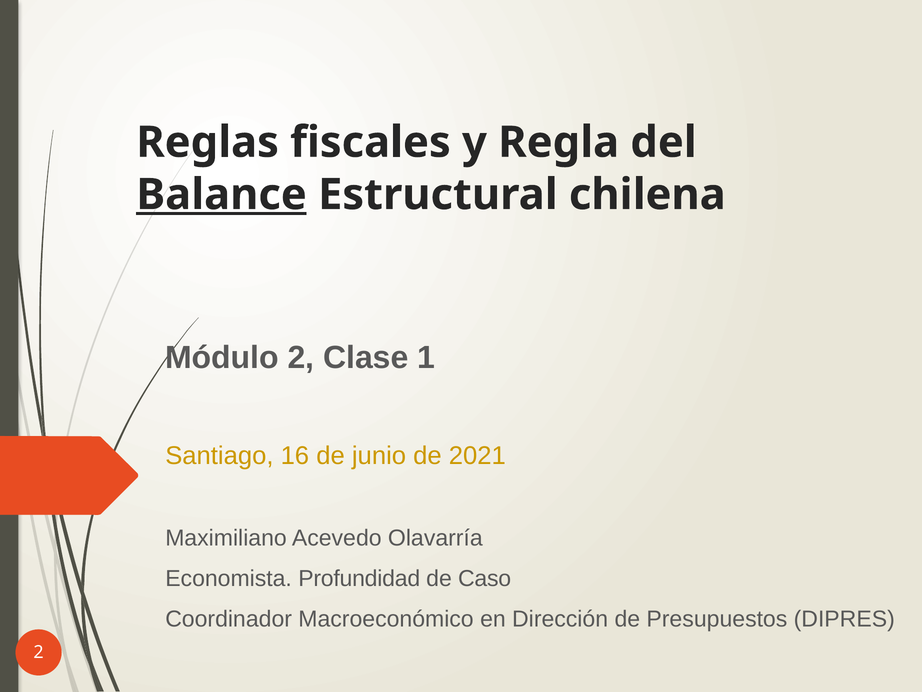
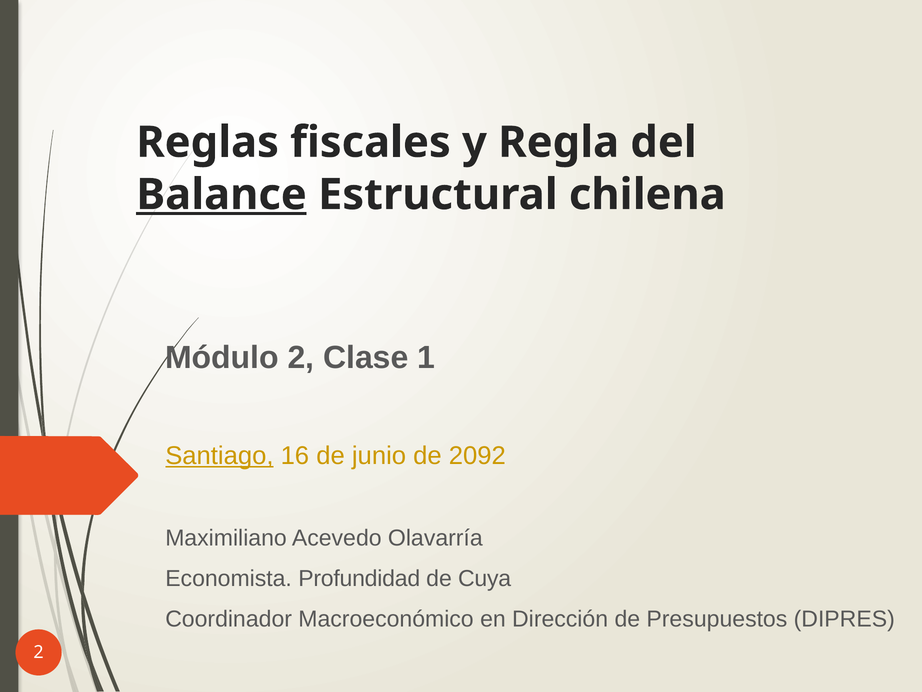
Santiago underline: none -> present
2021: 2021 -> 2092
Caso: Caso -> Cuya
